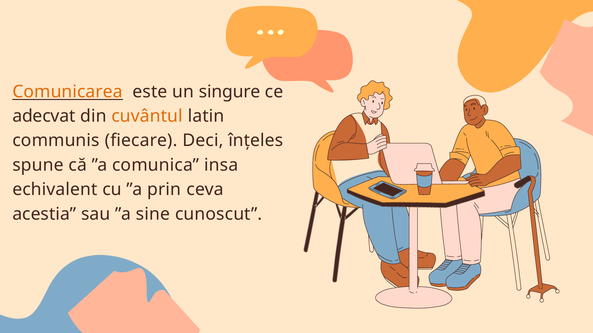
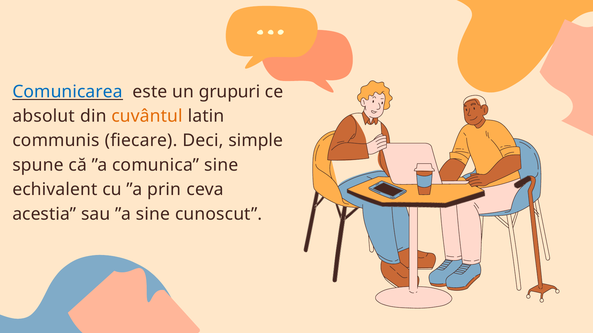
Comunicarea colour: orange -> blue
singure: singure -> grupuri
adecvat: adecvat -> absolut
înțeles: înțeles -> simple
comunica insa: insa -> sine
